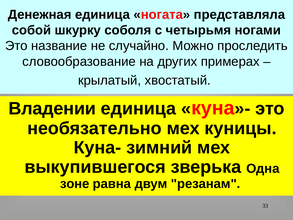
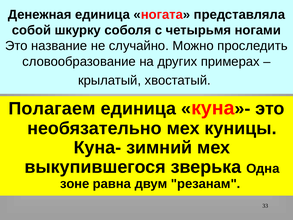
Владении: Владении -> Полагаем
